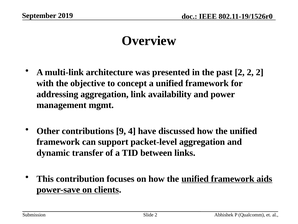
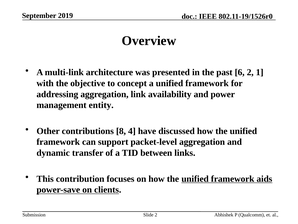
past 2: 2 -> 6
2 at (260, 72): 2 -> 1
mgmt: mgmt -> entity
9: 9 -> 8
